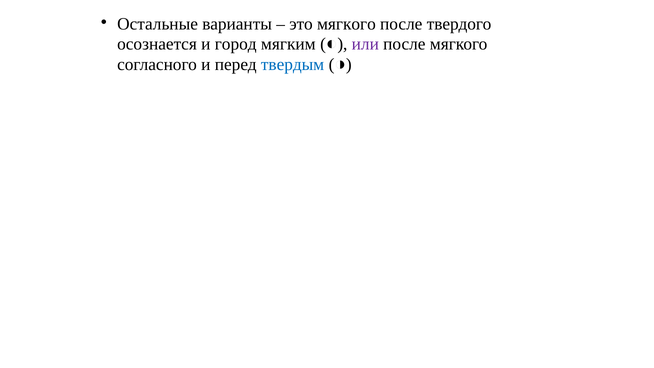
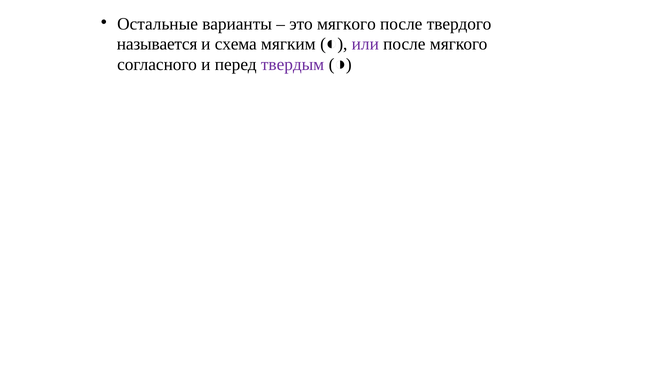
осознается: осознается -> называется
город: город -> схема
твердым colour: blue -> purple
